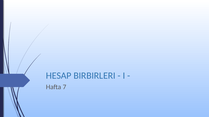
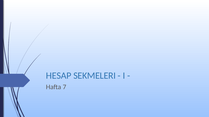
BIRBIRLERI: BIRBIRLERI -> SEKMELERI
